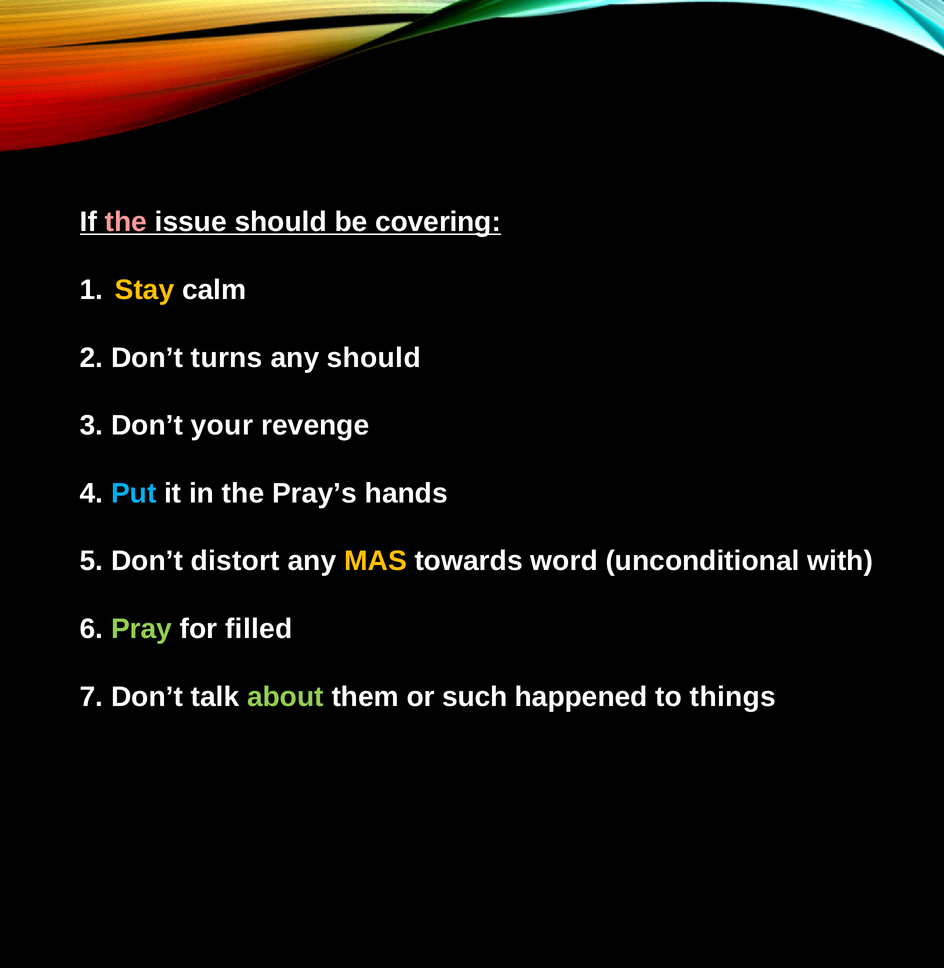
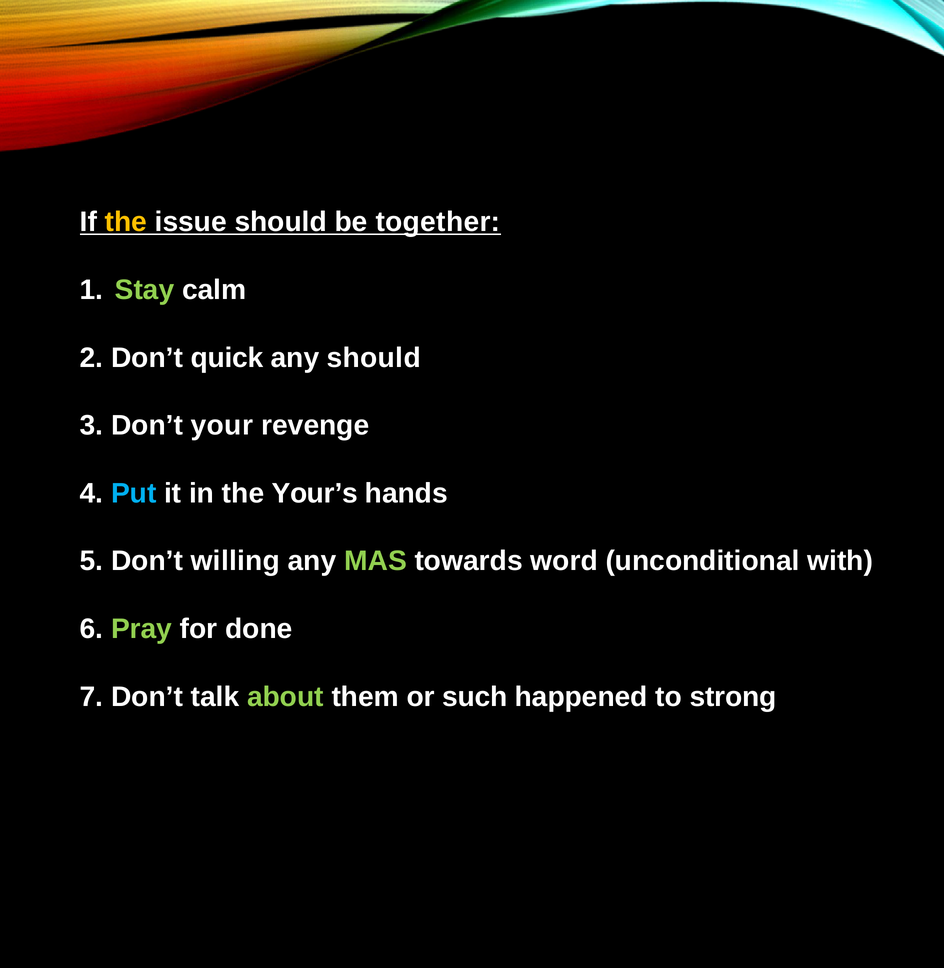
the at (126, 222) colour: pink -> yellow
covering: covering -> together
Stay colour: yellow -> light green
turns: turns -> quick
Pray’s: Pray’s -> Your’s
distort: distort -> willing
MAS colour: yellow -> light green
filled: filled -> done
things: things -> strong
